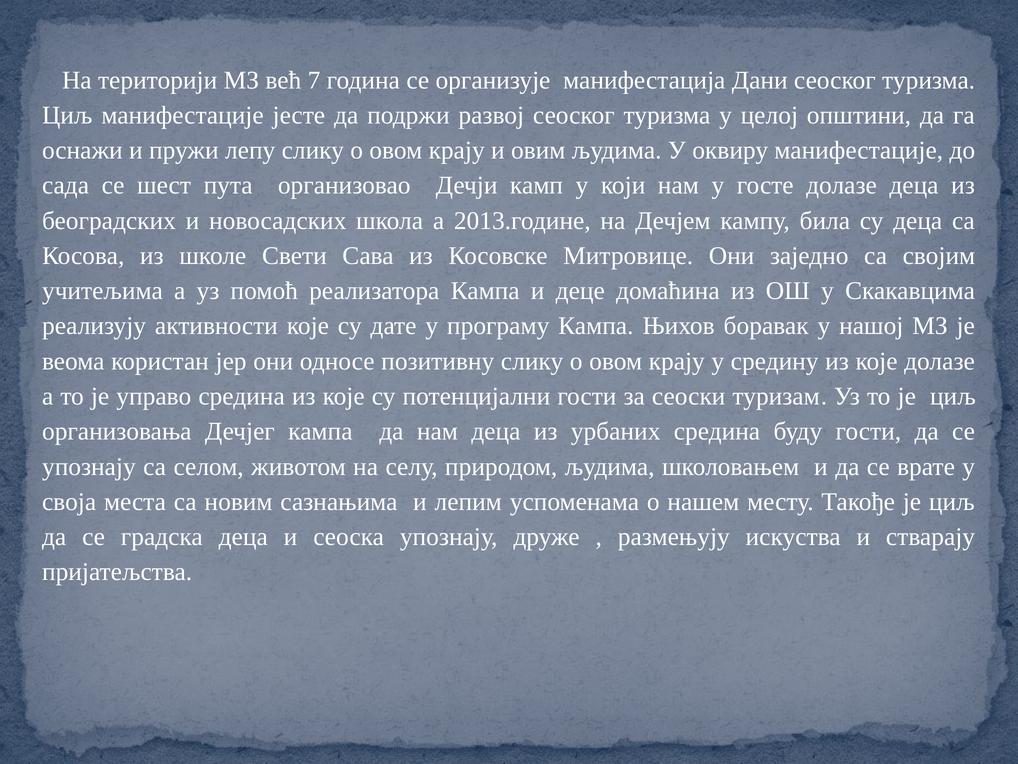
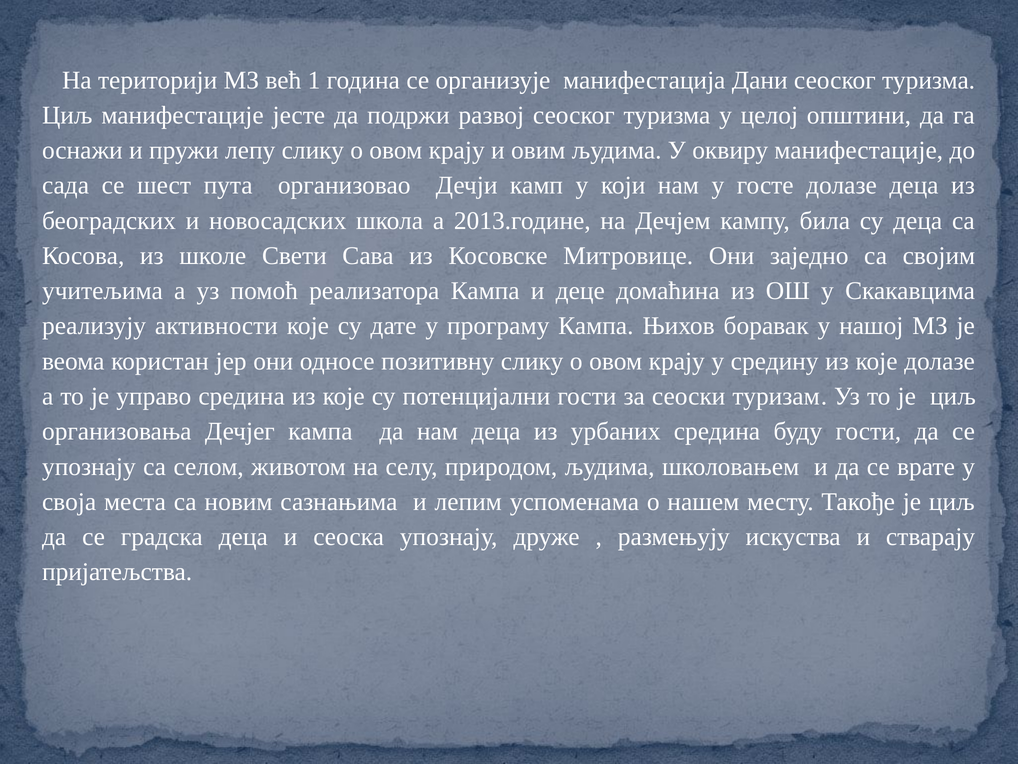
7: 7 -> 1
